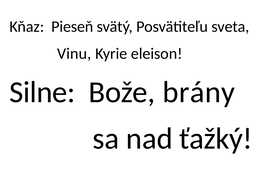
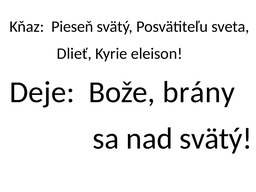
Vinu: Vinu -> Dlieť
Silne: Silne -> Deje
nad ťažký: ťažký -> svätý
